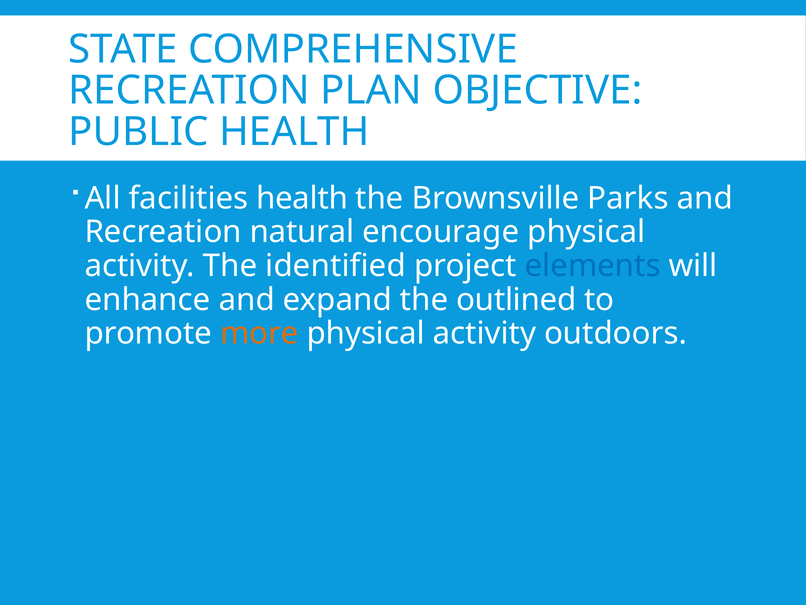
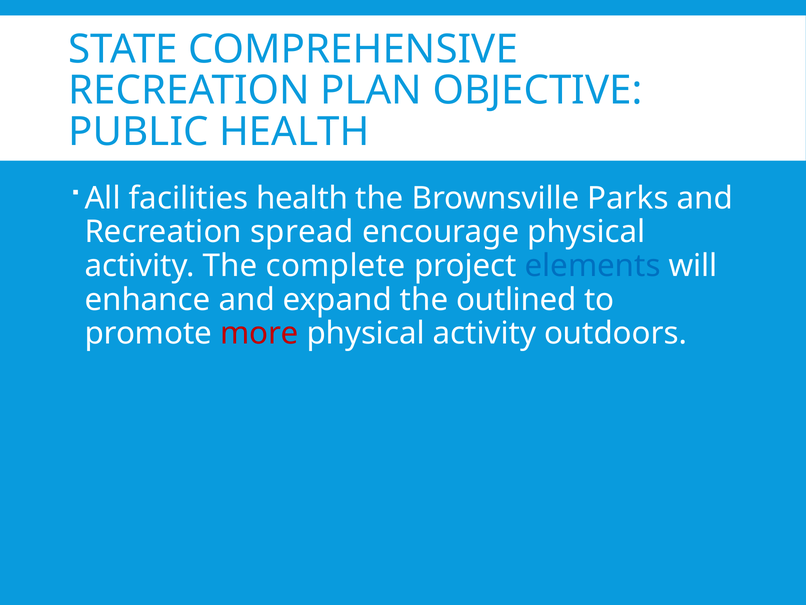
natural: natural -> spread
identified: identified -> complete
more colour: orange -> red
